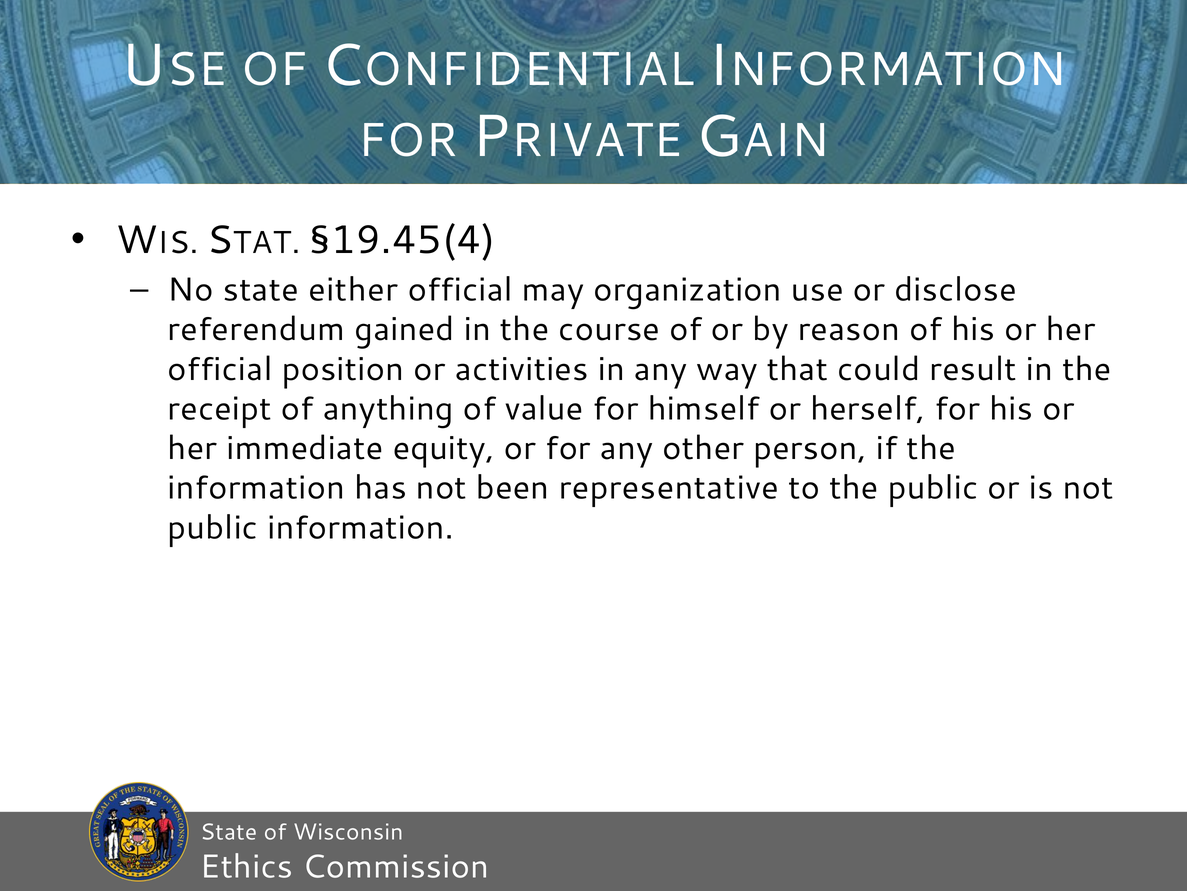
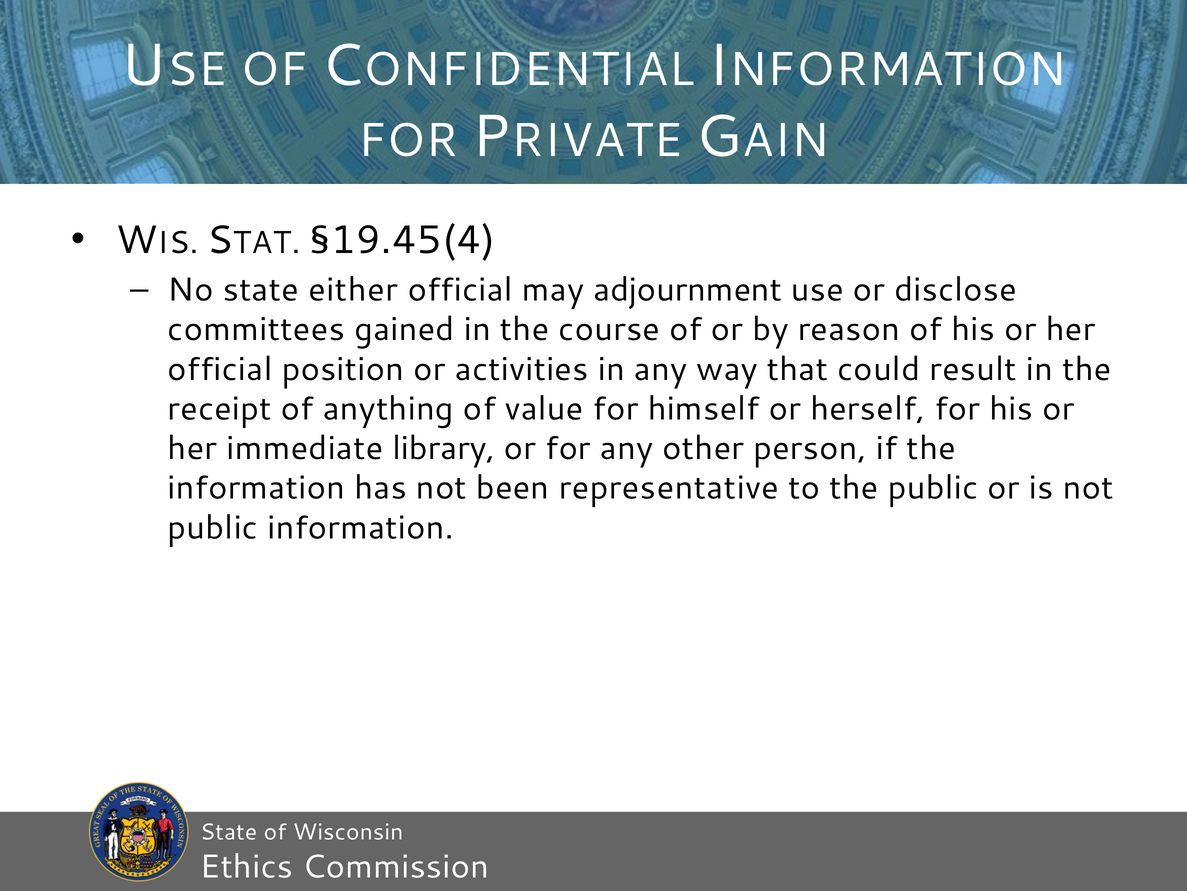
organization: organization -> adjournment
referendum: referendum -> committees
equity: equity -> library
